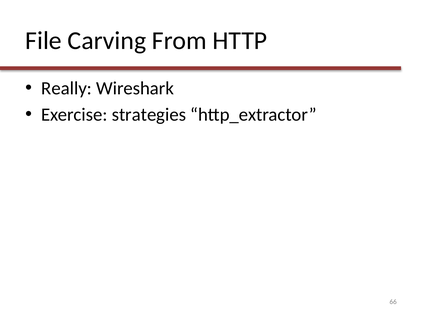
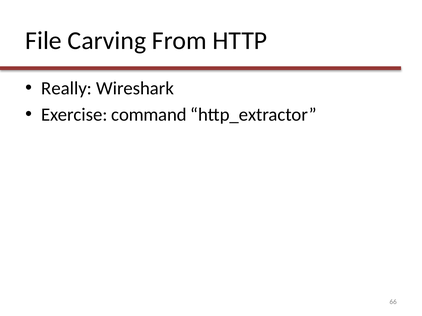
strategies: strategies -> command
